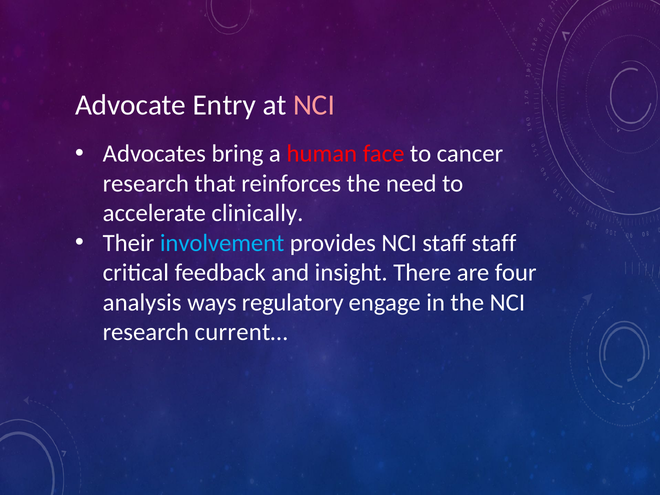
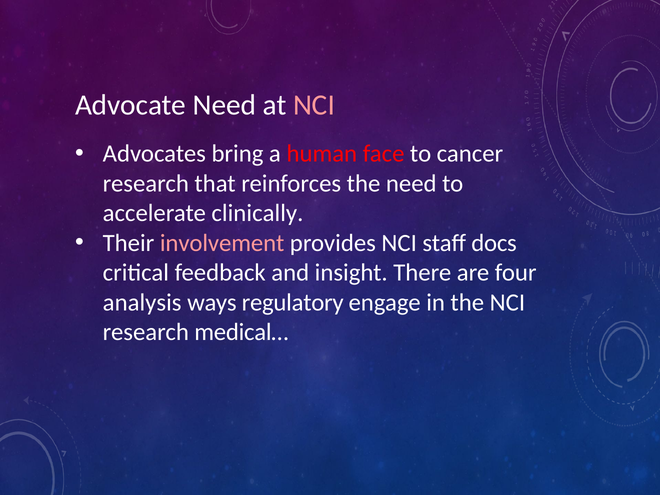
Advocate Entry: Entry -> Need
involvement colour: light blue -> pink
staff staff: staff -> docs
current…: current… -> medical…
